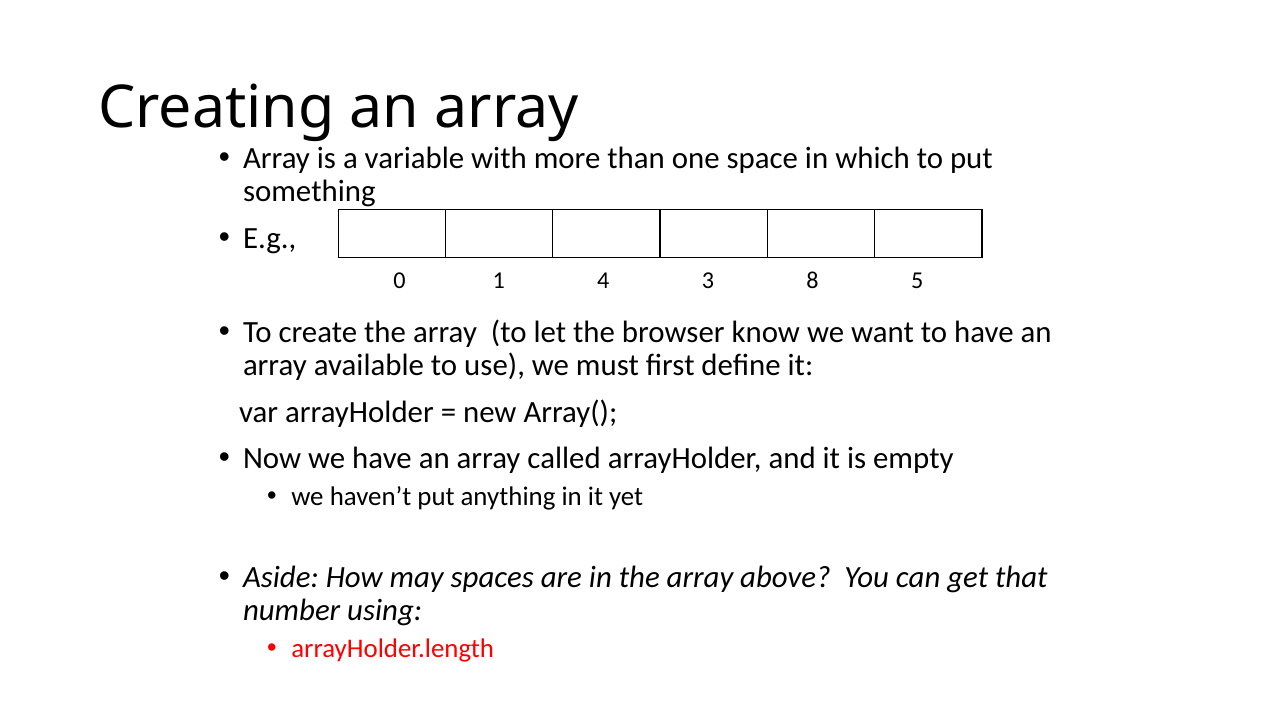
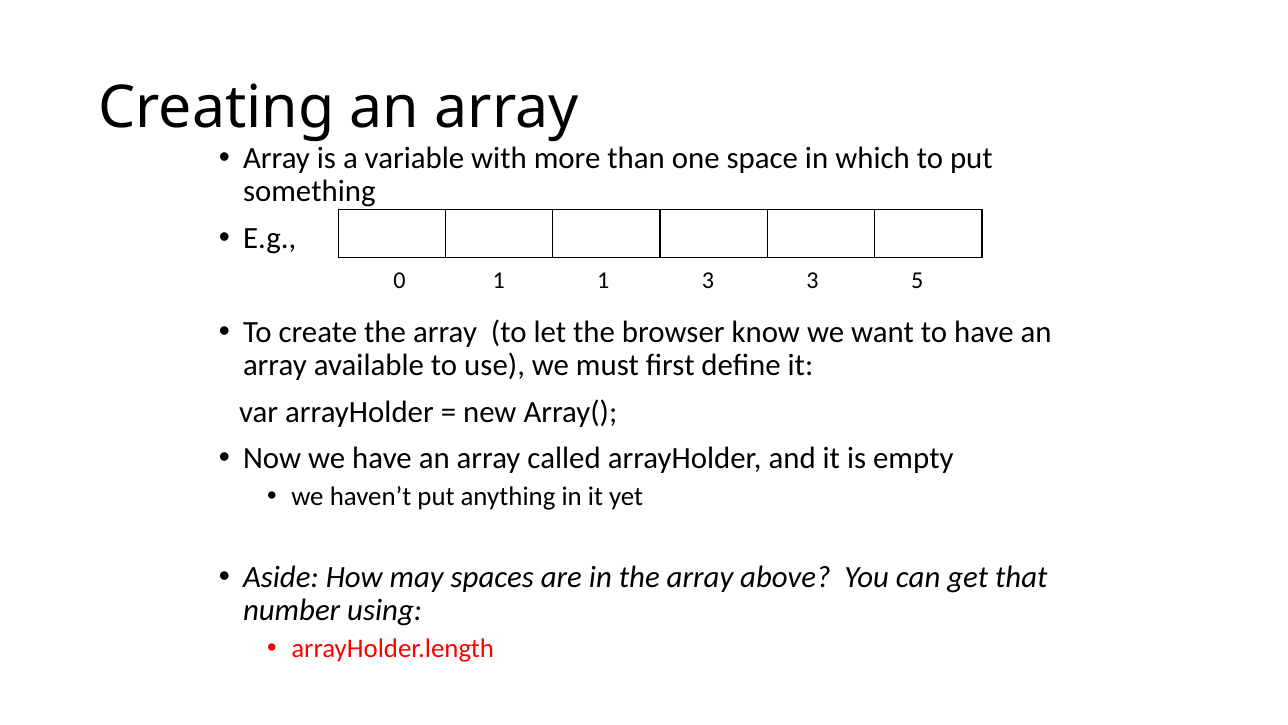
1 4: 4 -> 1
3 8: 8 -> 3
